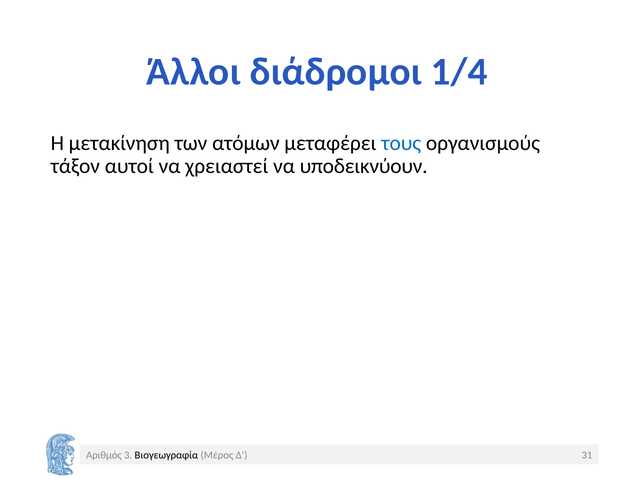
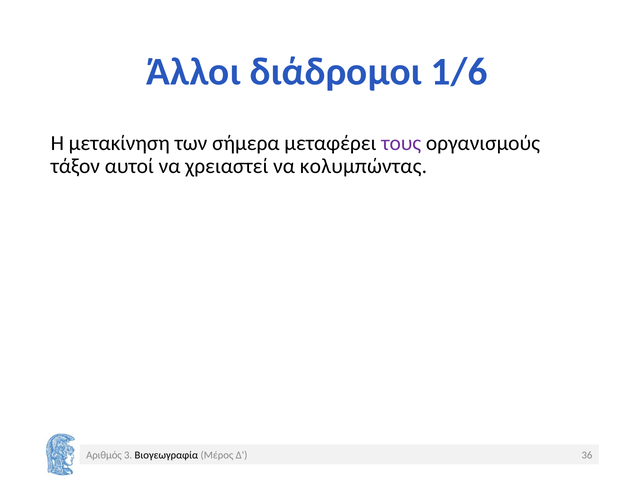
1/4: 1/4 -> 1/6
ατόμων: ατόμων -> σήμερα
τους colour: blue -> purple
υποδεικνύουν: υποδεικνύουν -> κολυμπώντας
31: 31 -> 36
